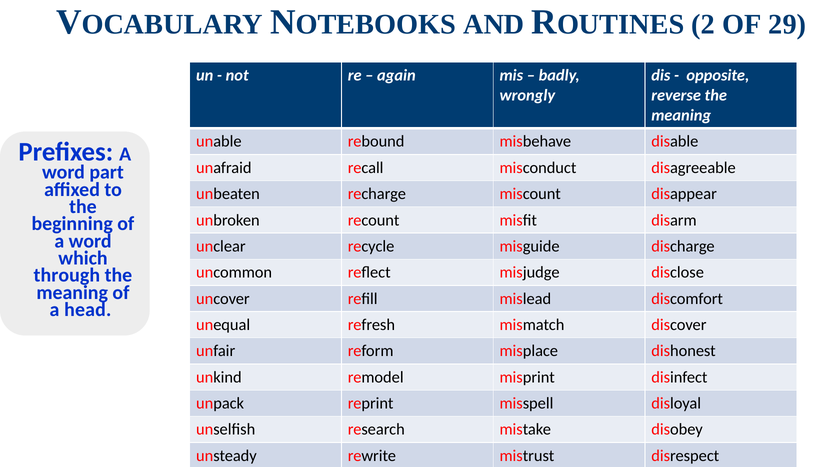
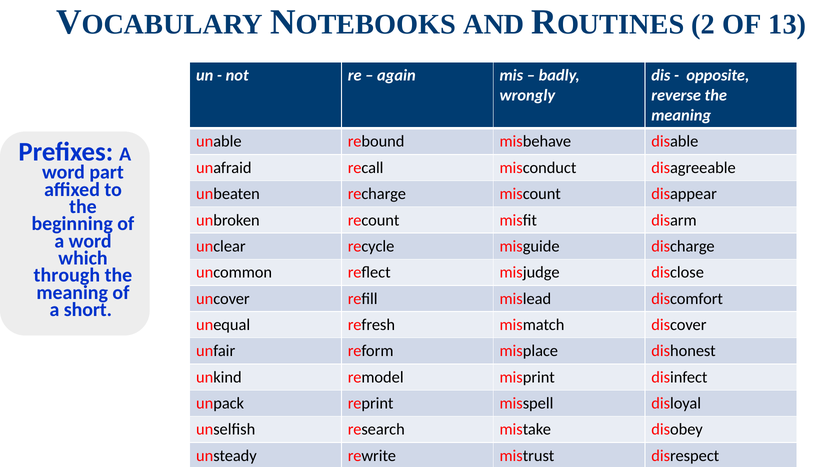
29: 29 -> 13
head: head -> short
